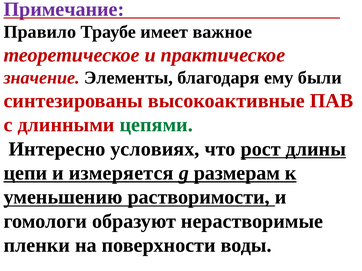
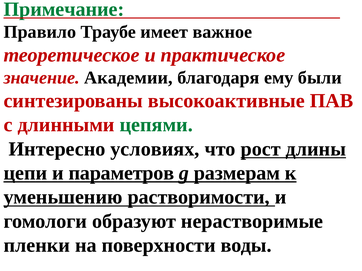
Примечание colour: purple -> green
Элементы: Элементы -> Академии
измеряется: измеряется -> параметров
